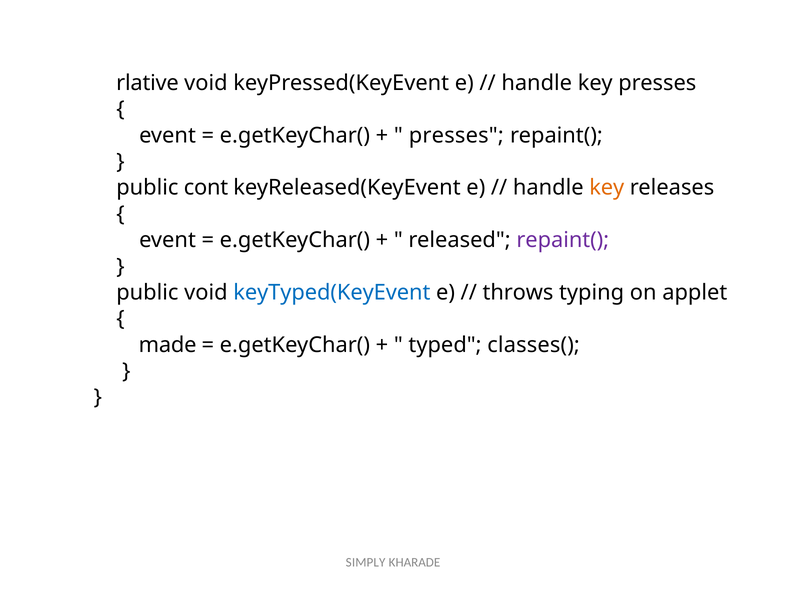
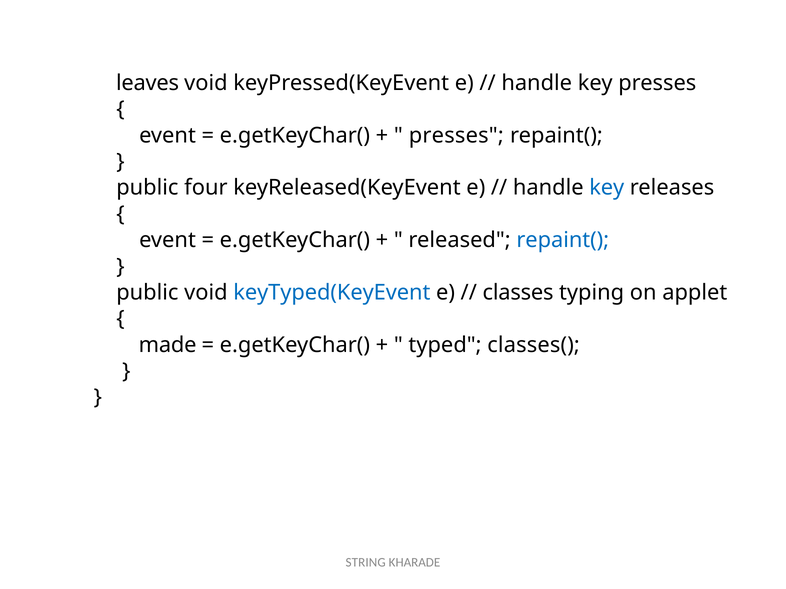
rlative: rlative -> leaves
cont: cont -> four
key at (607, 188) colour: orange -> blue
repaint( at (563, 240) colour: purple -> blue
throws: throws -> classes
SIMPLY: SIMPLY -> STRING
